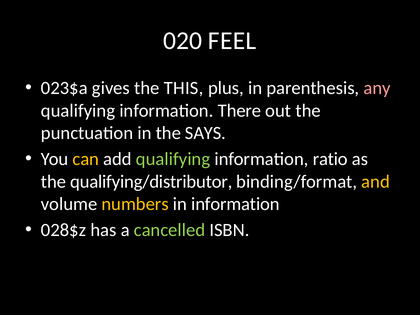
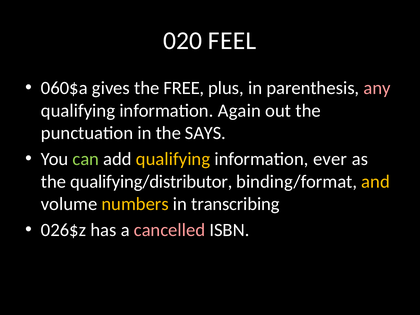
023$a: 023$a -> 060$a
THIS: THIS -> FREE
There: There -> Again
can colour: yellow -> light green
qualifying at (173, 159) colour: light green -> yellow
ratio: ratio -> ever
in information: information -> transcribing
028$z: 028$z -> 026$z
cancelled colour: light green -> pink
